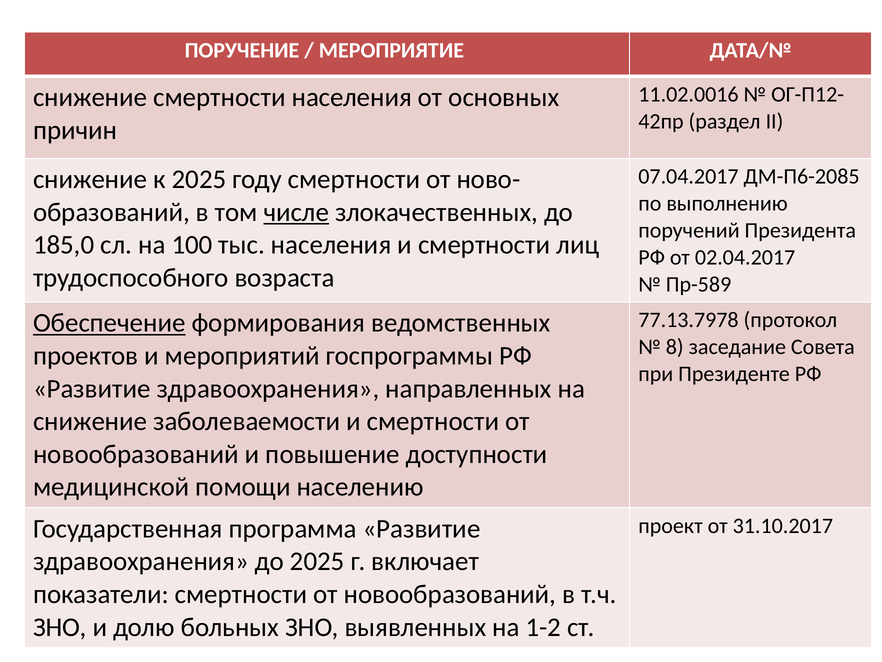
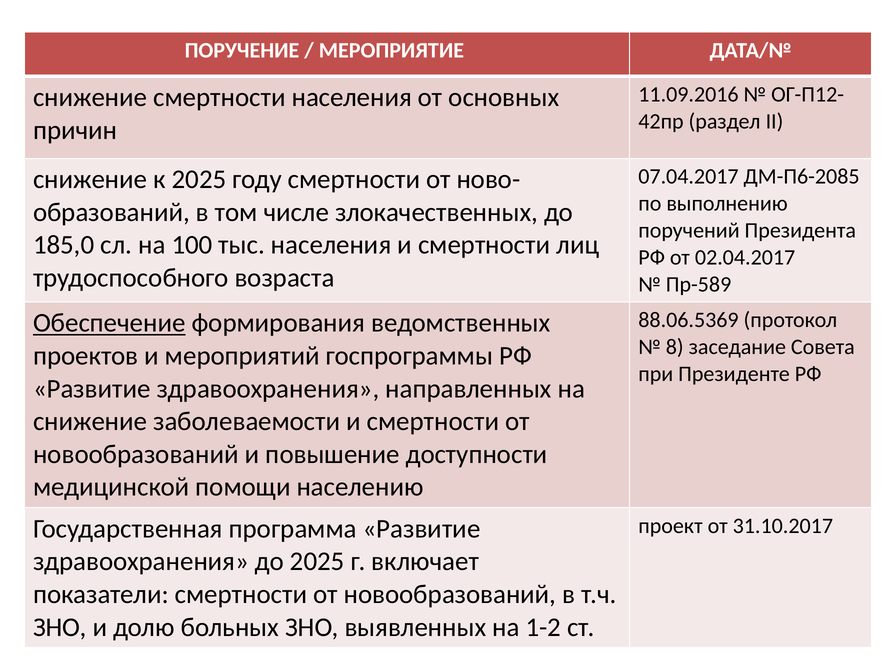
11.02.0016: 11.02.0016 -> 11.09.2016
числе underline: present -> none
77.13.7978: 77.13.7978 -> 88.06.5369
